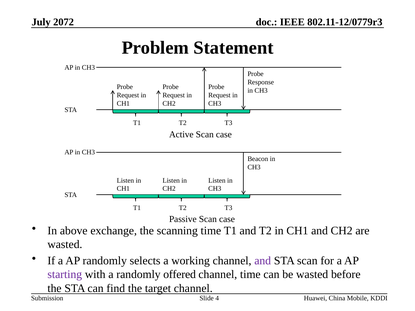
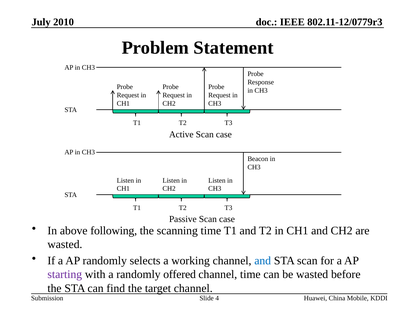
2072: 2072 -> 2010
exchange: exchange -> following
and at (263, 261) colour: purple -> blue
